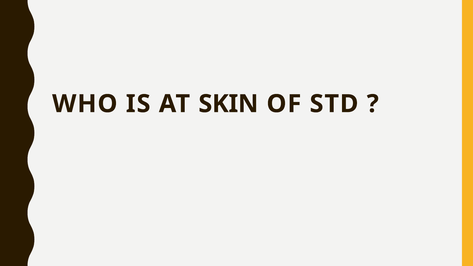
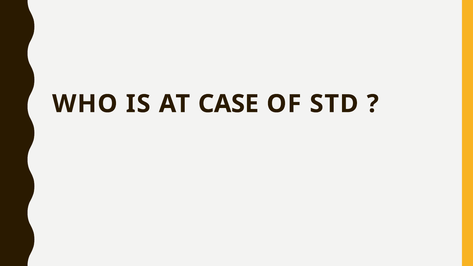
SKIN: SKIN -> CASE
